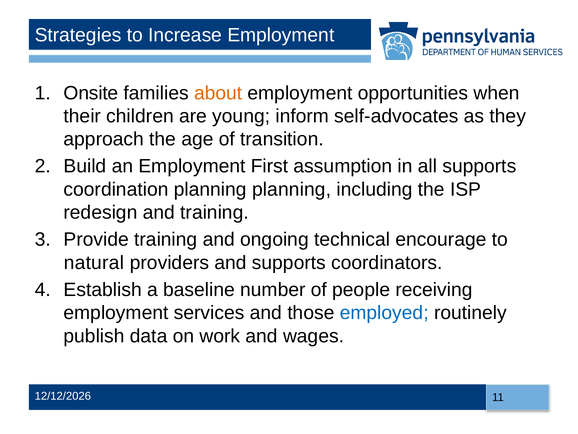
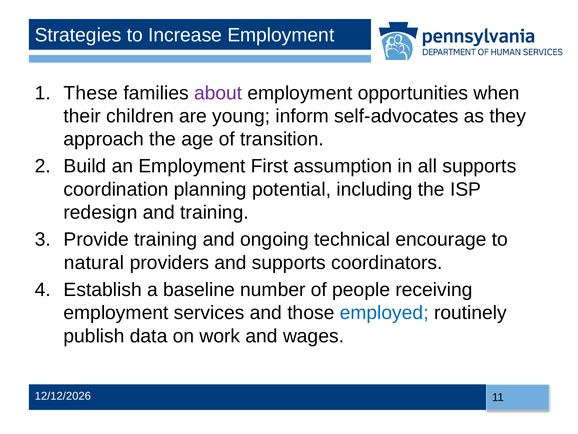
Onsite: Onsite -> These
about colour: orange -> purple
planning planning: planning -> potential
